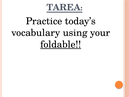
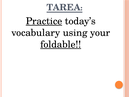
Practice underline: none -> present
